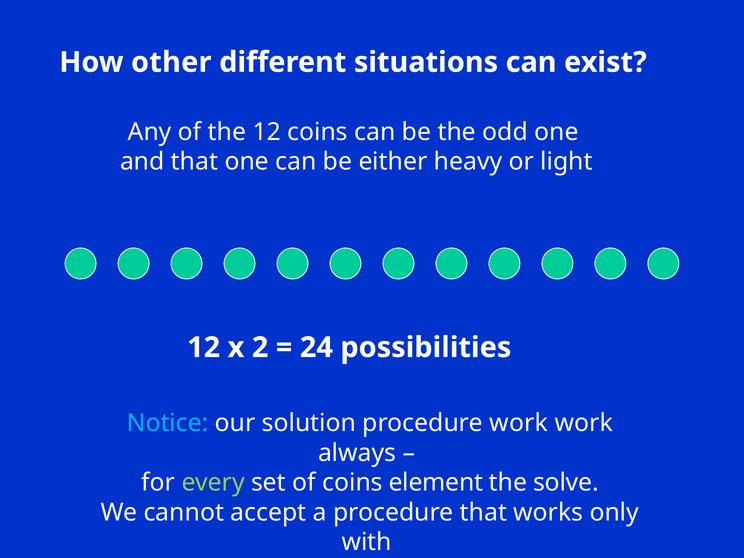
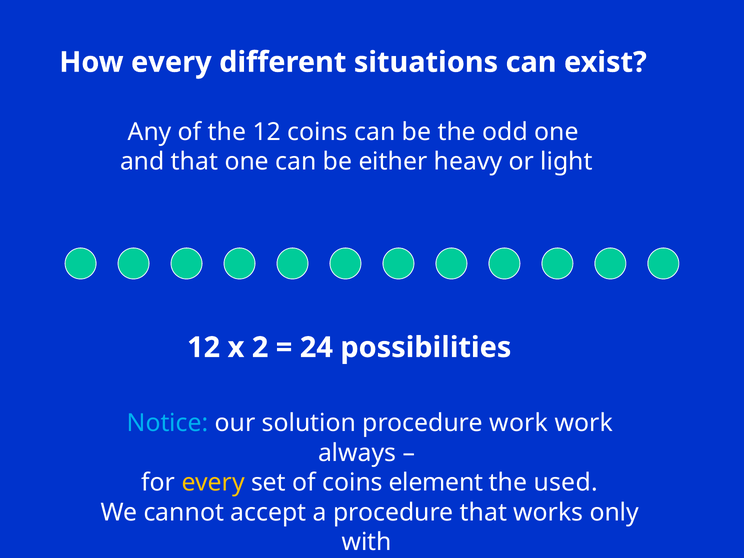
How other: other -> every
every at (213, 483) colour: light green -> yellow
solve: solve -> used
